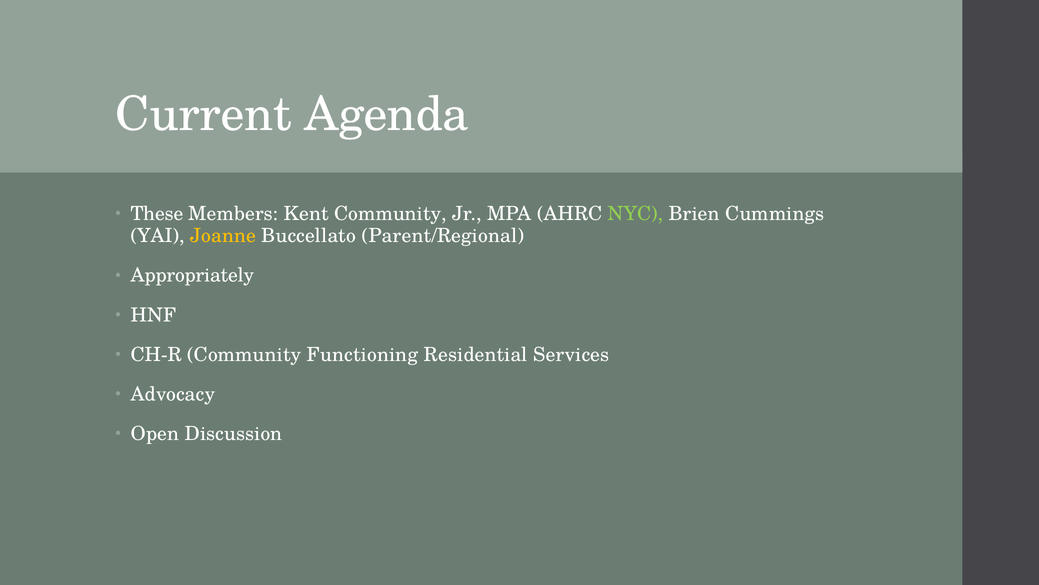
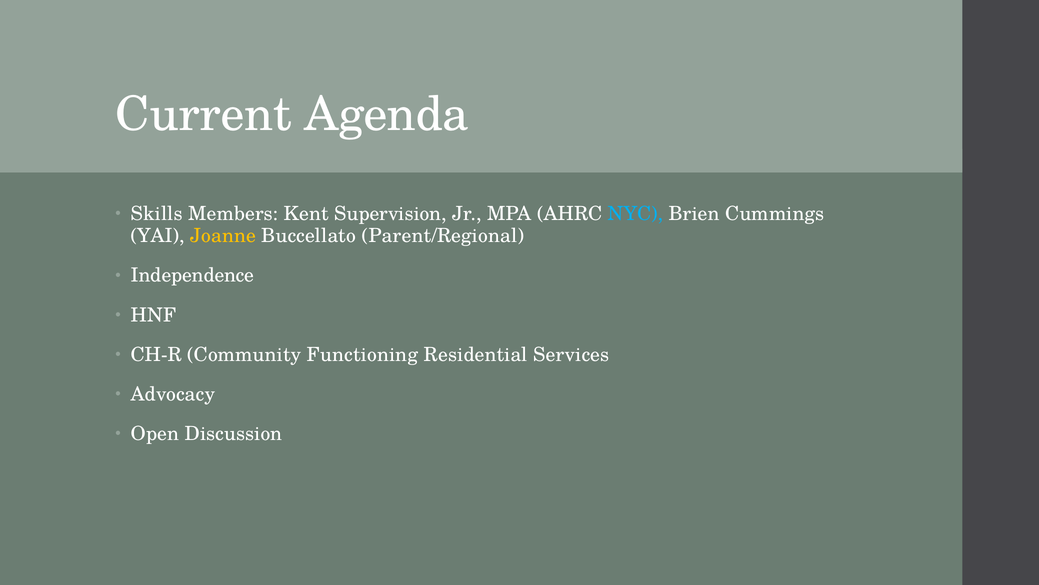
These: These -> Skills
Kent Community: Community -> Supervision
NYC colour: light green -> light blue
Appropriately: Appropriately -> Independence
